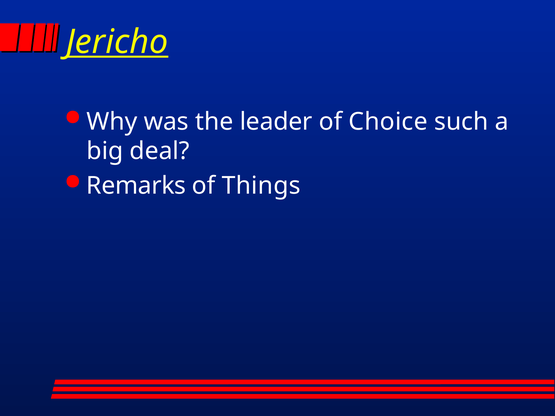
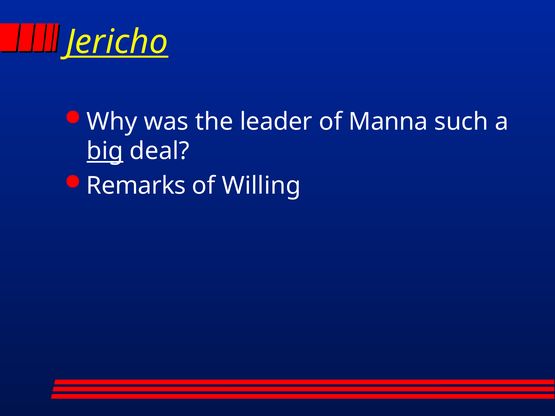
Choice: Choice -> Manna
big underline: none -> present
Things: Things -> Willing
